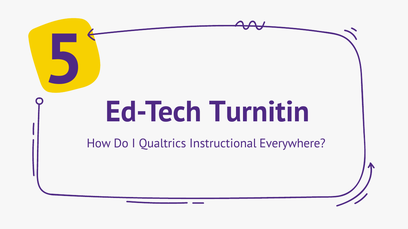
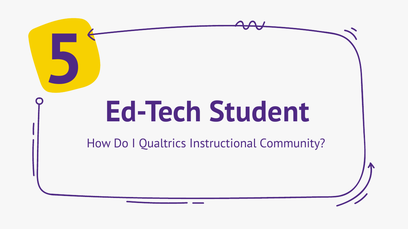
Turnitin: Turnitin -> Student
Everywhere: Everywhere -> Community
